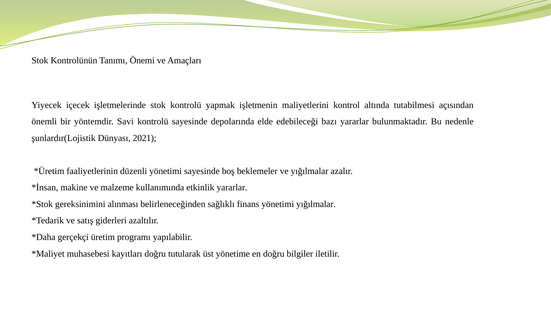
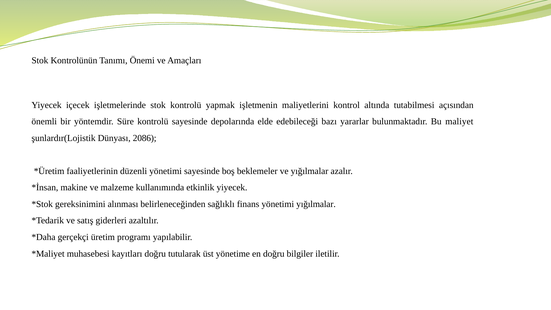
Savi: Savi -> Süre
nedenle: nedenle -> maliyet
2021: 2021 -> 2086
etkinlik yararlar: yararlar -> yiyecek
